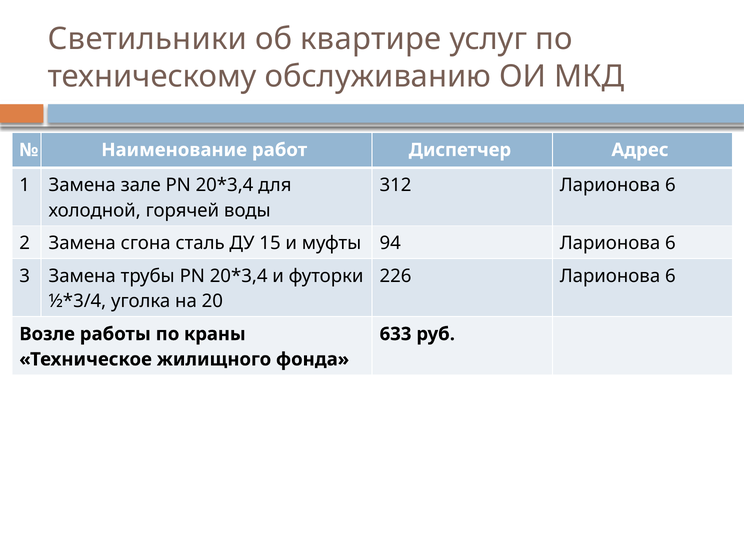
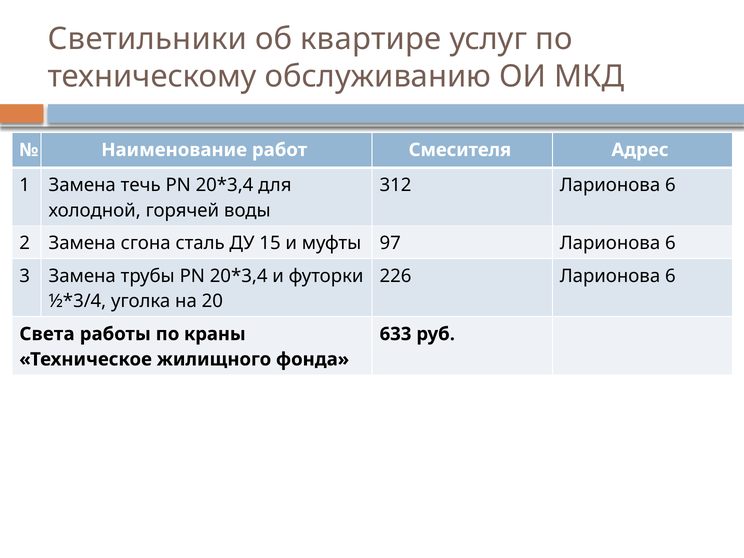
Диспетчер: Диспетчер -> Смесителя
зале: зале -> течь
94: 94 -> 97
Возле: Возле -> Света
